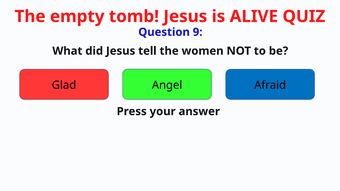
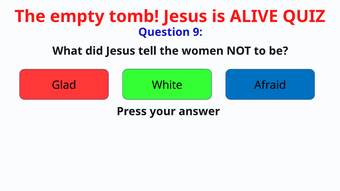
Angel: Angel -> White
